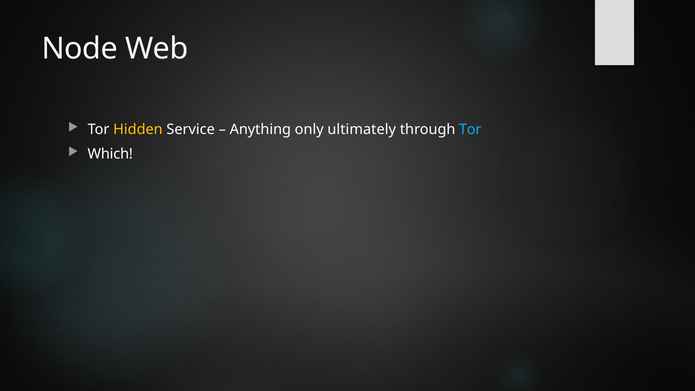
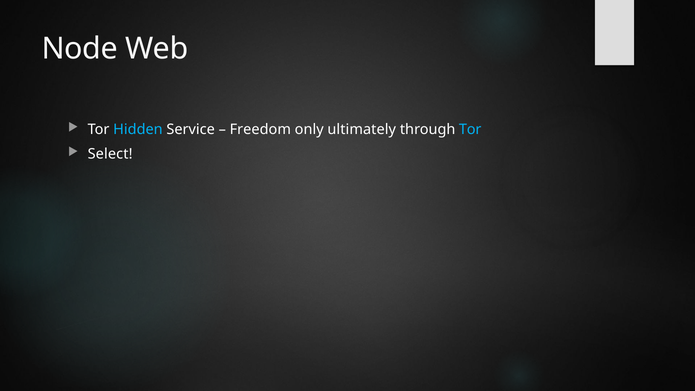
Hidden colour: yellow -> light blue
Anything: Anything -> Freedom
Which: Which -> Select
